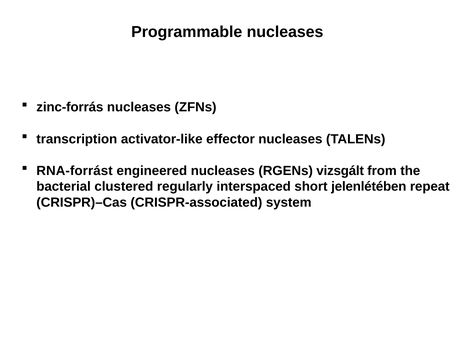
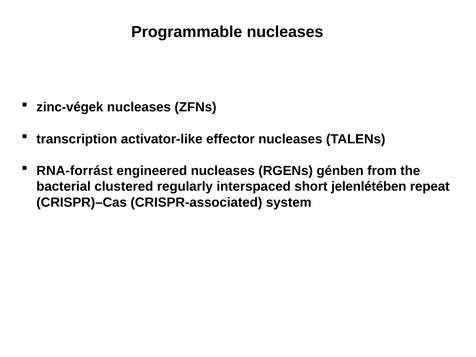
zinc-forrás: zinc-forrás -> zinc-végek
vizsgált: vizsgált -> génben
